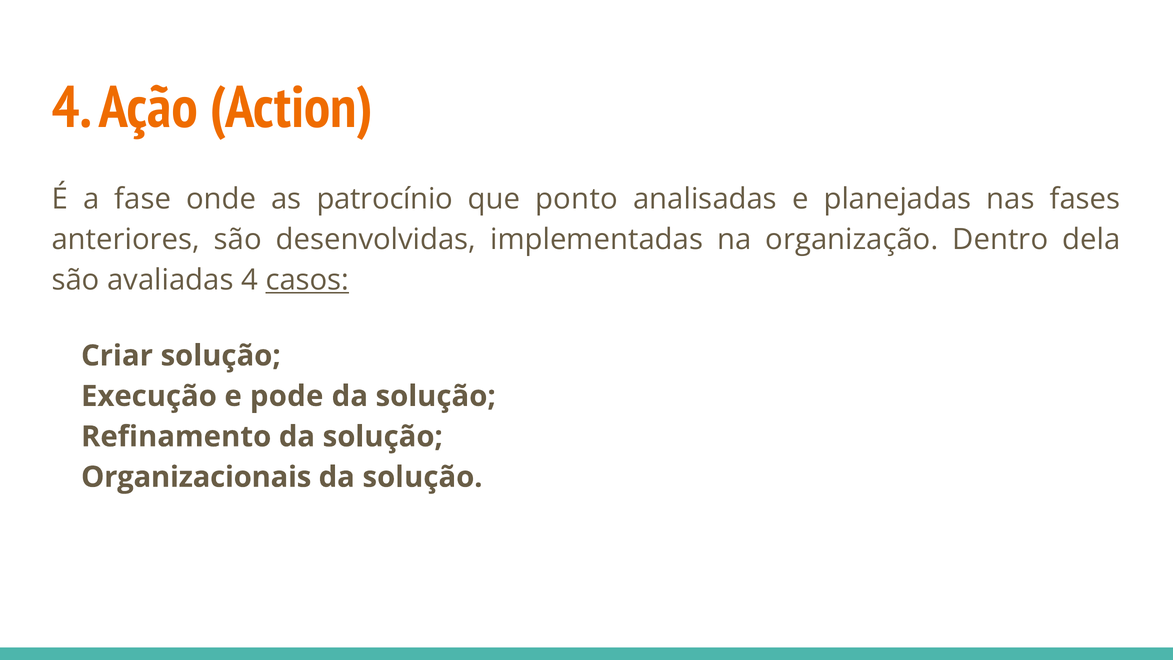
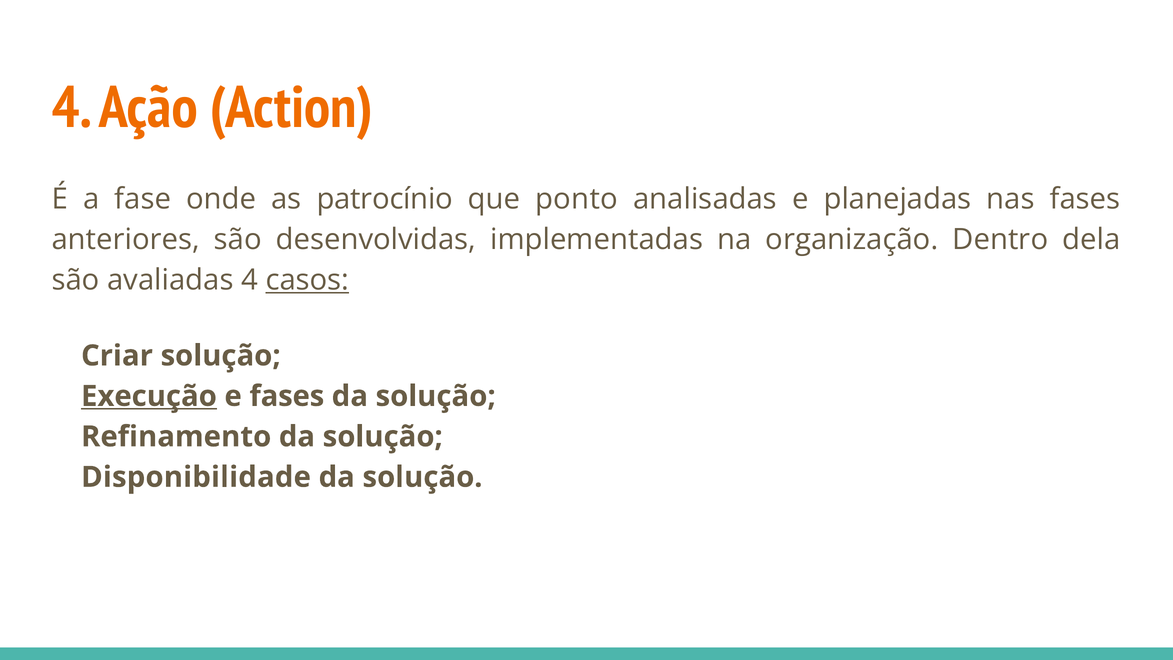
Execução underline: none -> present
e pode: pode -> fases
Organizacionais: Organizacionais -> Disponibilidade
